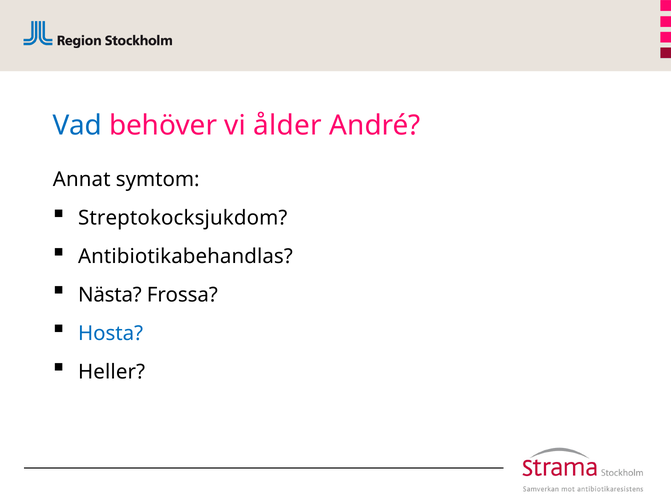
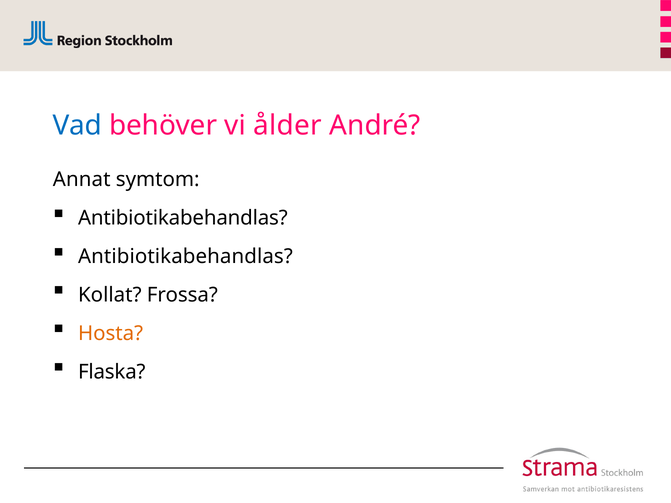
Streptokocksjukdom at (183, 218): Streptokocksjukdom -> Antibiotikabehandlas
Nästa: Nästa -> Kollat
Hosta colour: blue -> orange
Heller: Heller -> Flaska
